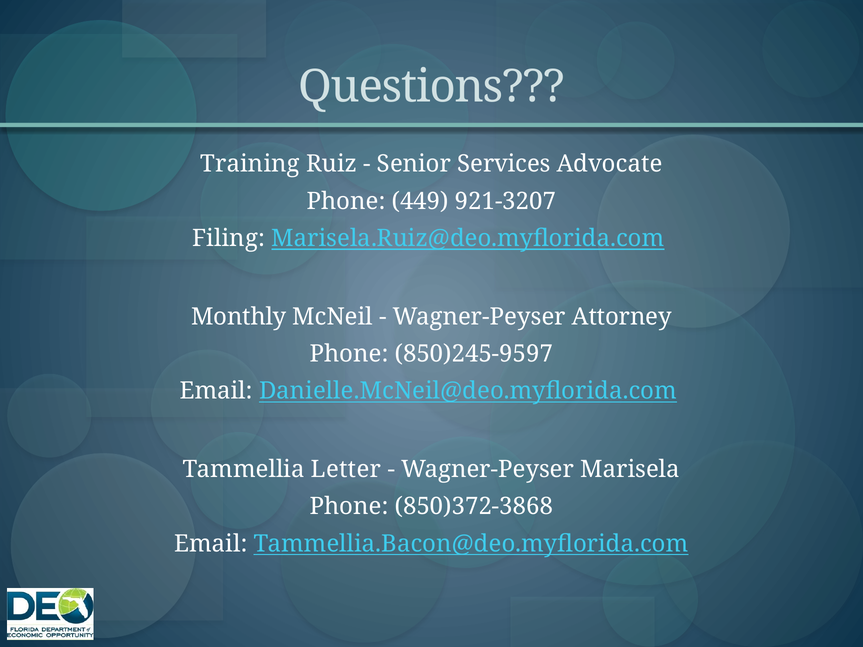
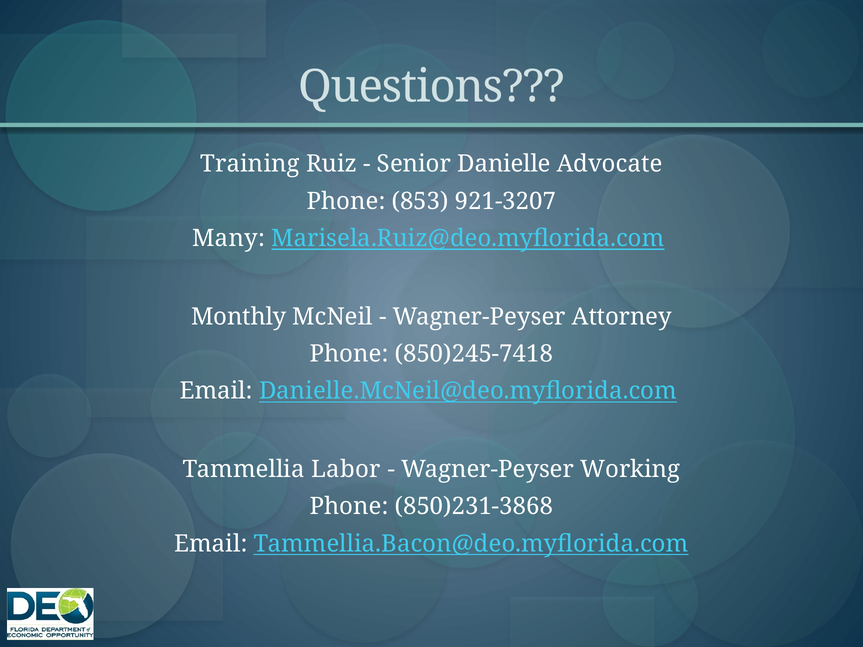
Services: Services -> Danielle
449: 449 -> 853
Filing: Filing -> Many
850)245-9597: 850)245-9597 -> 850)245-7418
Letter: Letter -> Labor
Marisela: Marisela -> Working
850)372-3868: 850)372-3868 -> 850)231-3868
